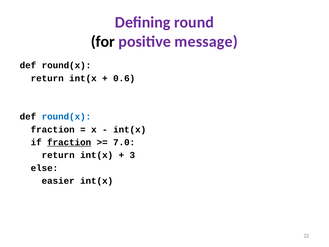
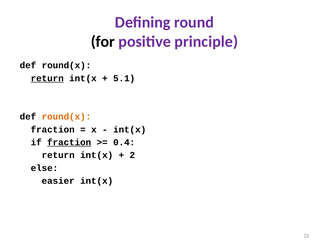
message: message -> principle
return at (47, 78) underline: none -> present
0.6: 0.6 -> 5.1
round(x at (66, 117) colour: blue -> orange
7.0: 7.0 -> 0.4
3: 3 -> 2
